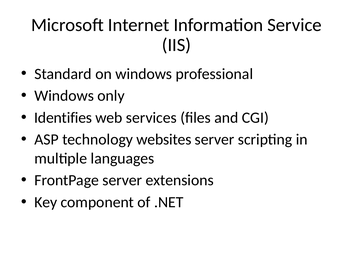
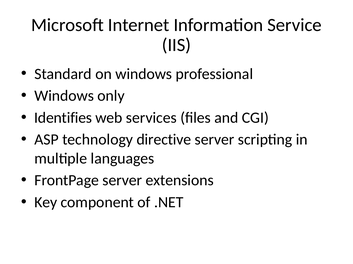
websites: websites -> directive
